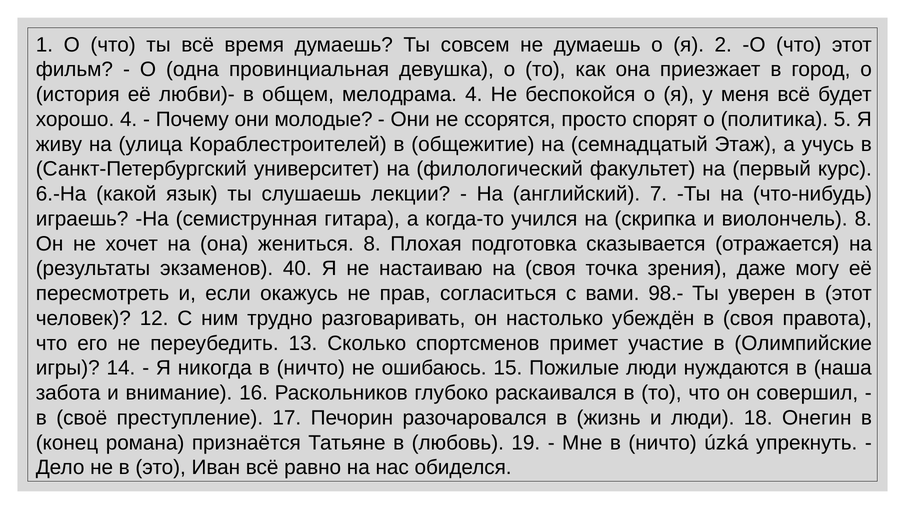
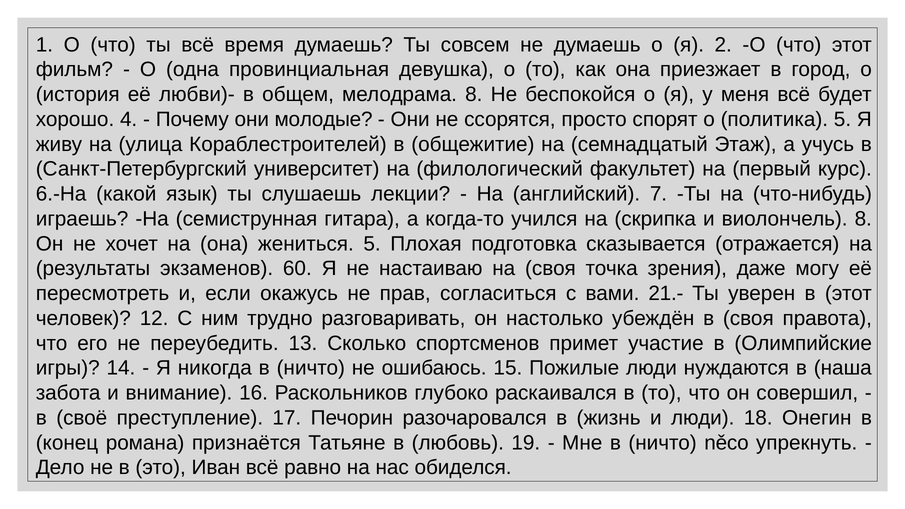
мелодрама 4: 4 -> 8
жениться 8: 8 -> 5
40: 40 -> 60
98.-: 98.- -> 21.-
úzká: úzká -> něco
